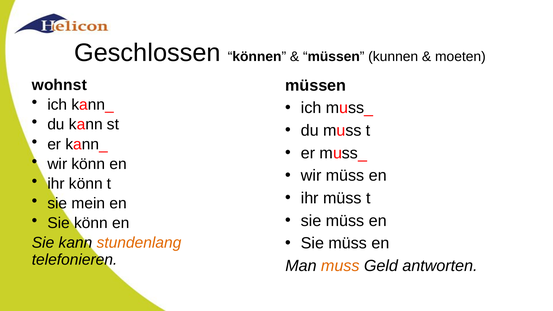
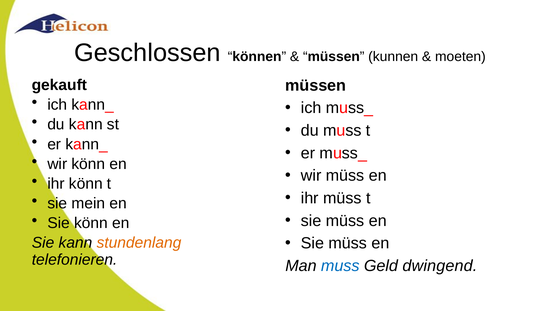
wohnst: wohnst -> gekauft
muss at (340, 266) colour: orange -> blue
antworten: antworten -> dwingend
